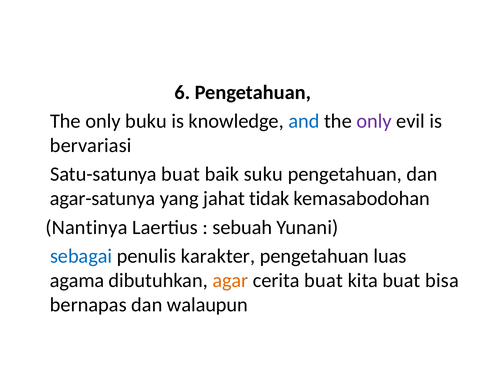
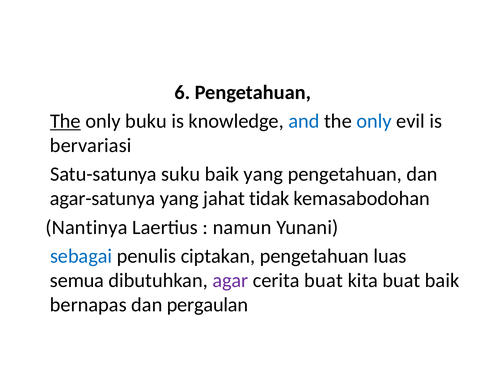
The at (65, 121) underline: none -> present
only at (374, 121) colour: purple -> blue
Satu-satunya buat: buat -> suku
baik suku: suku -> yang
sebuah: sebuah -> namun
karakter: karakter -> ciptakan
agama: agama -> semua
agar colour: orange -> purple
buat bisa: bisa -> baik
walaupun: walaupun -> pergaulan
